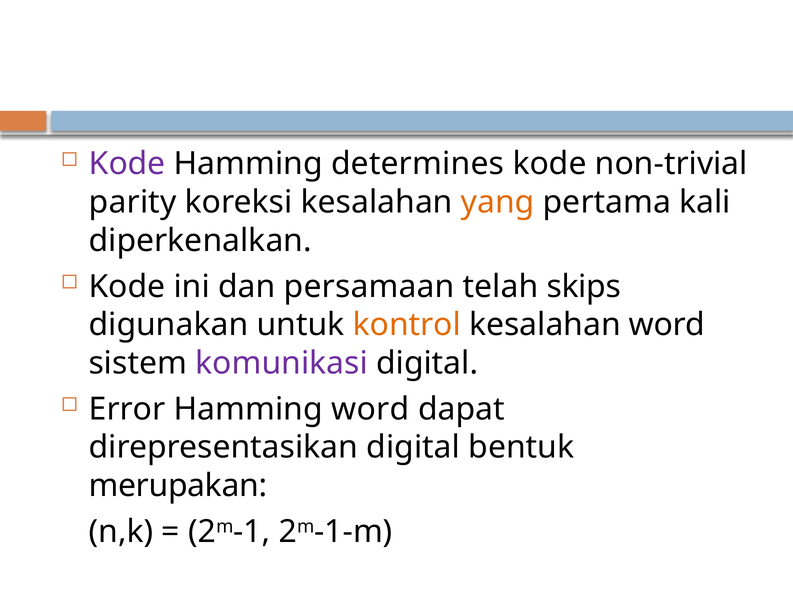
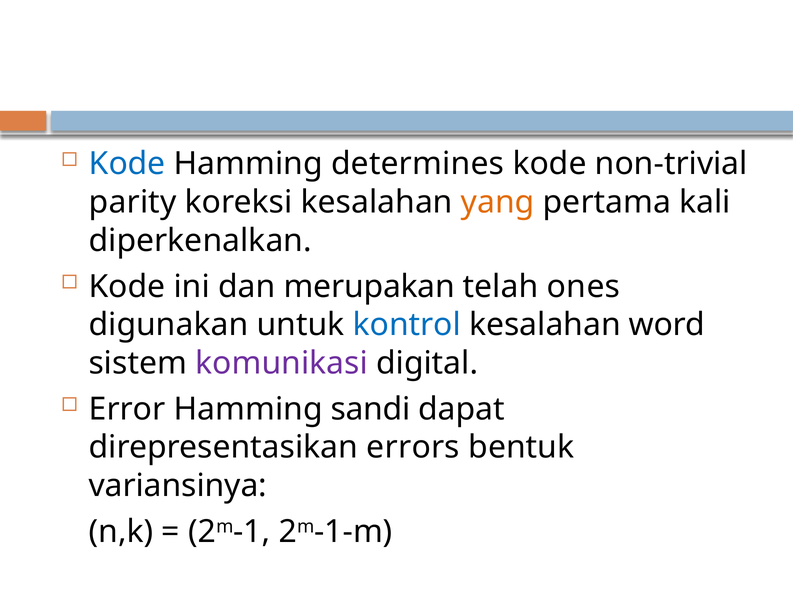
Kode at (127, 164) colour: purple -> blue
persamaan: persamaan -> merupakan
skips: skips -> ones
kontrol colour: orange -> blue
Hamming word: word -> sandi
direpresentasikan digital: digital -> errors
merupakan: merupakan -> variansinya
